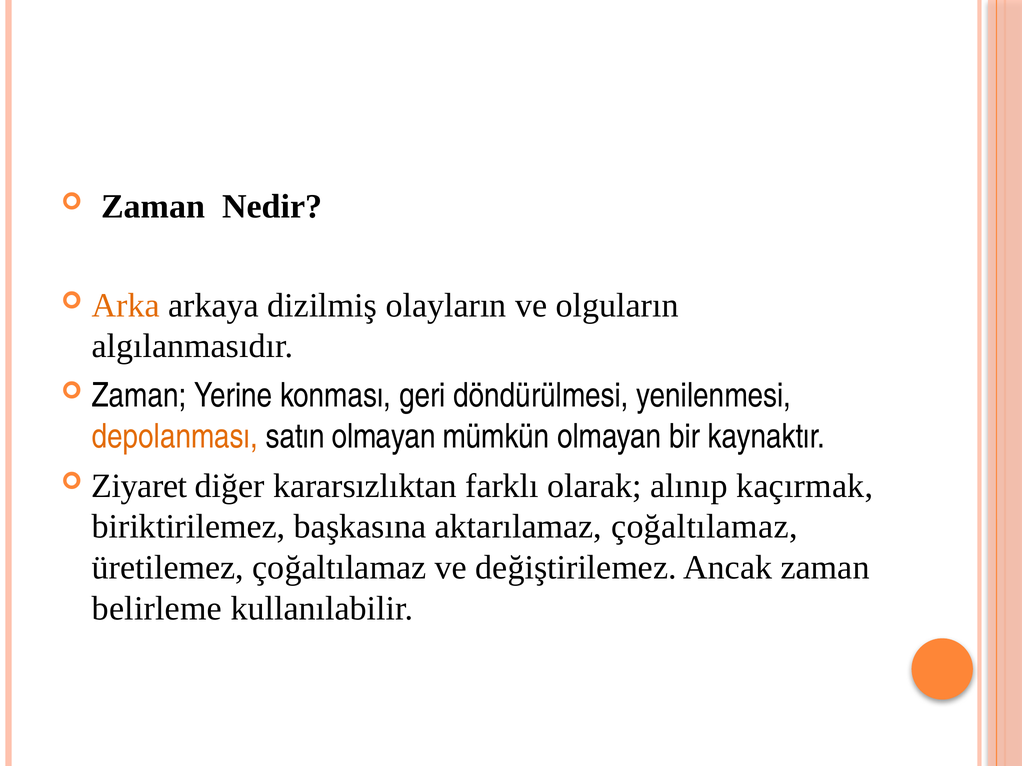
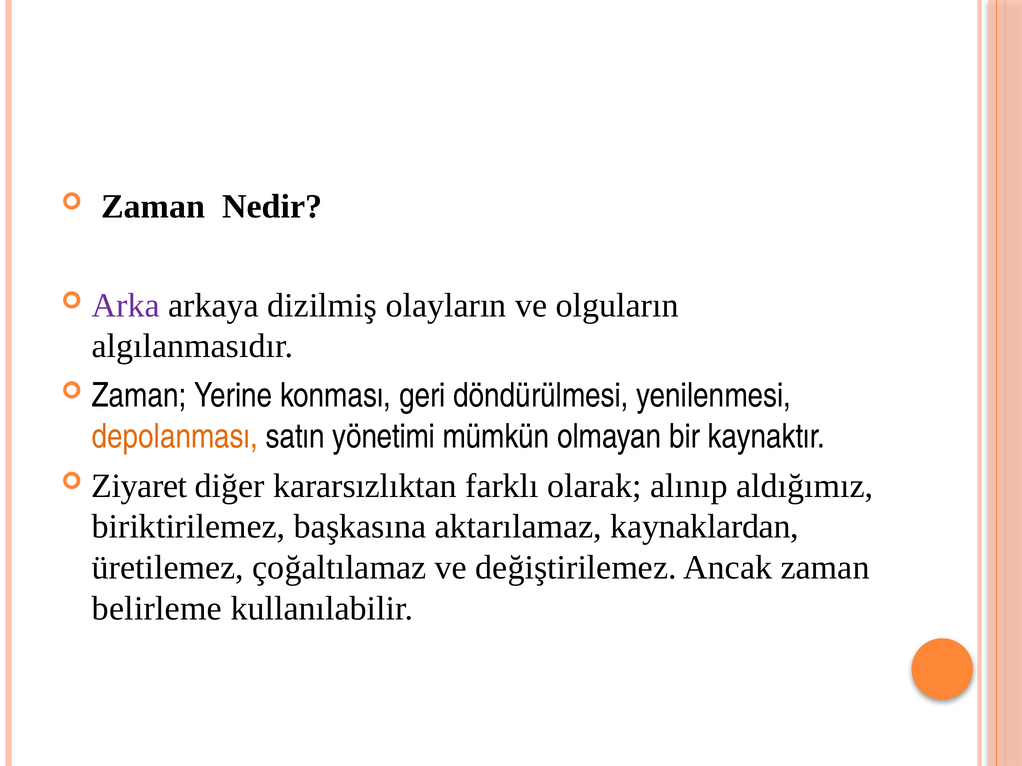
Arka colour: orange -> purple
satın olmayan: olmayan -> yönetimi
kaçırmak: kaçırmak -> aldığımız
aktarılamaz çoğaltılamaz: çoğaltılamaz -> kaynaklardan
